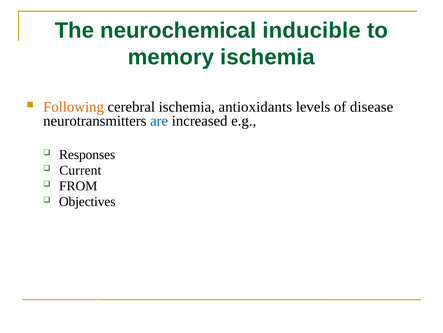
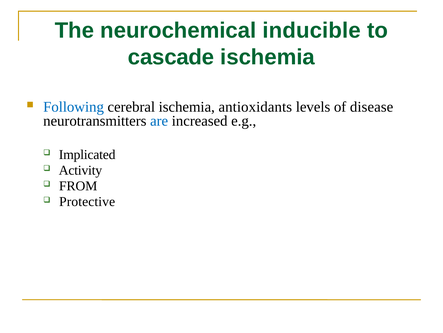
memory: memory -> cascade
Following colour: orange -> blue
Responses: Responses -> Implicated
Current: Current -> Activity
Objectives: Objectives -> Protective
